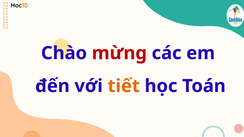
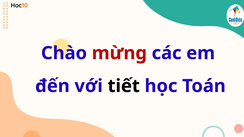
tiết colour: orange -> black
